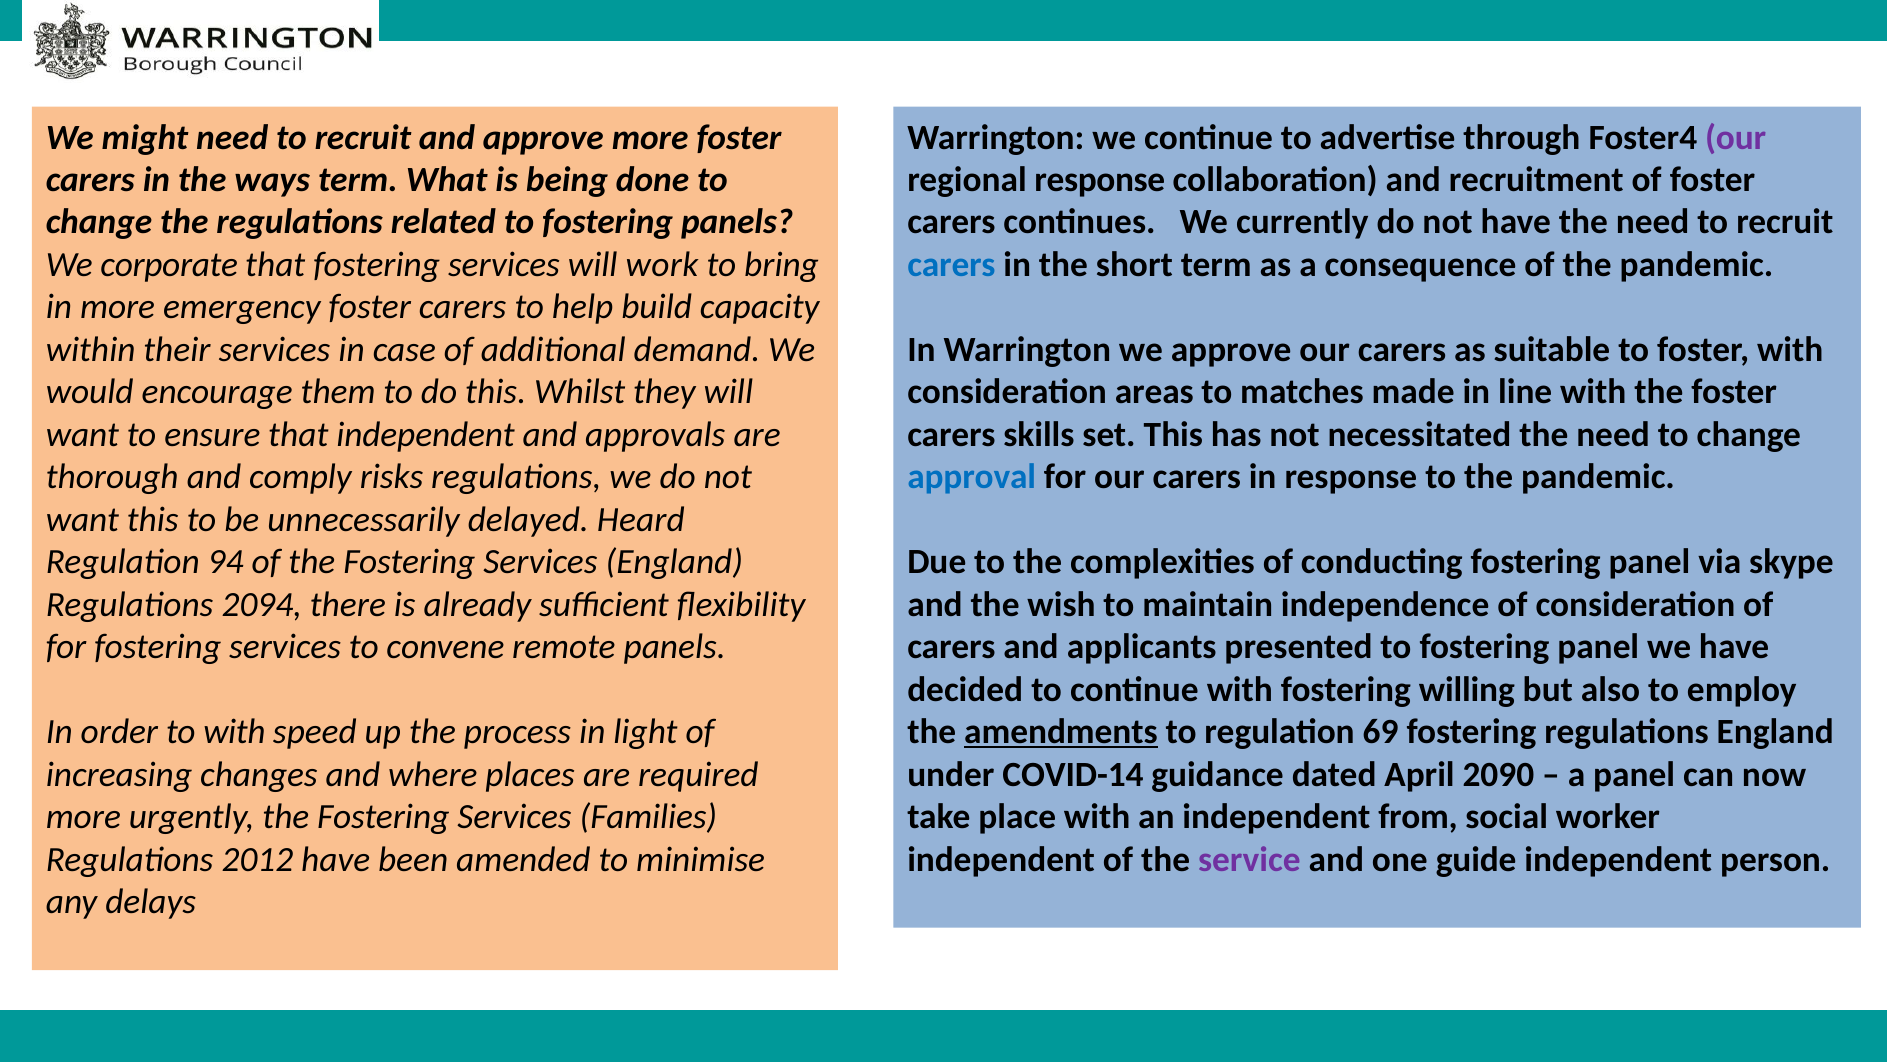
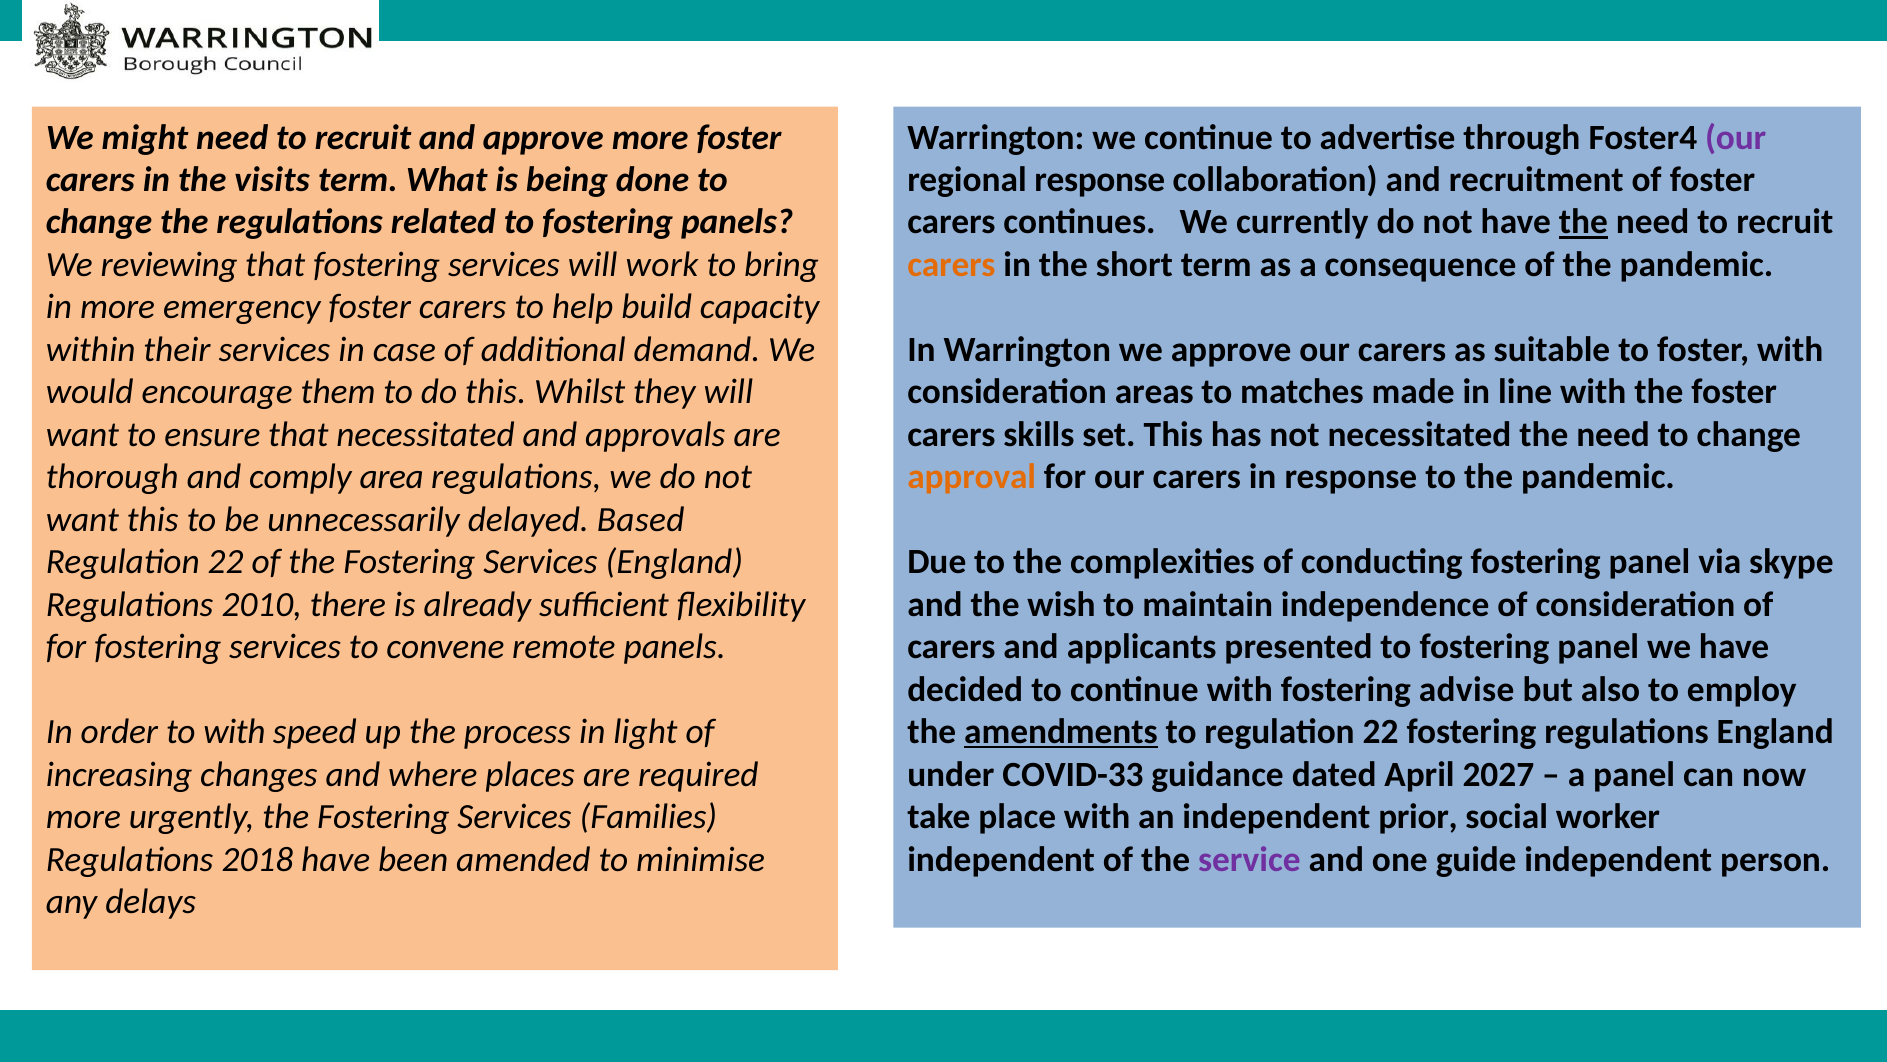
ways: ways -> visits
the at (1583, 222) underline: none -> present
corporate: corporate -> reviewing
carers at (951, 265) colour: blue -> orange
that independent: independent -> necessitated
risks: risks -> area
approval colour: blue -> orange
Heard: Heard -> Based
94 at (226, 562): 94 -> 22
2094: 2094 -> 2010
willing: willing -> advise
to regulation 69: 69 -> 22
COVID-14: COVID-14 -> COVID-33
2090: 2090 -> 2027
from: from -> prior
2012: 2012 -> 2018
